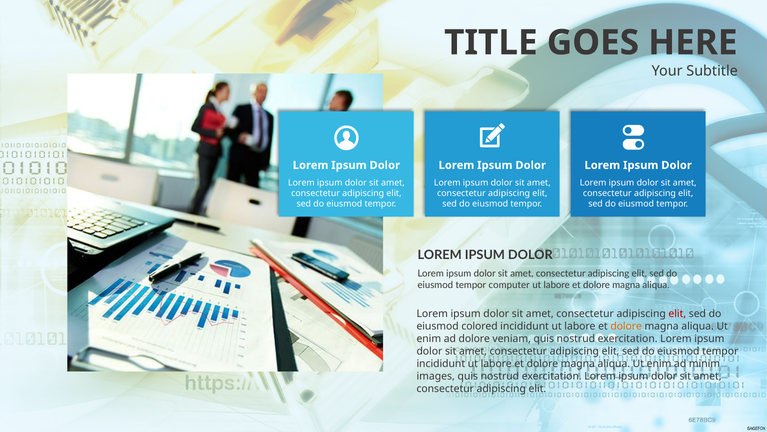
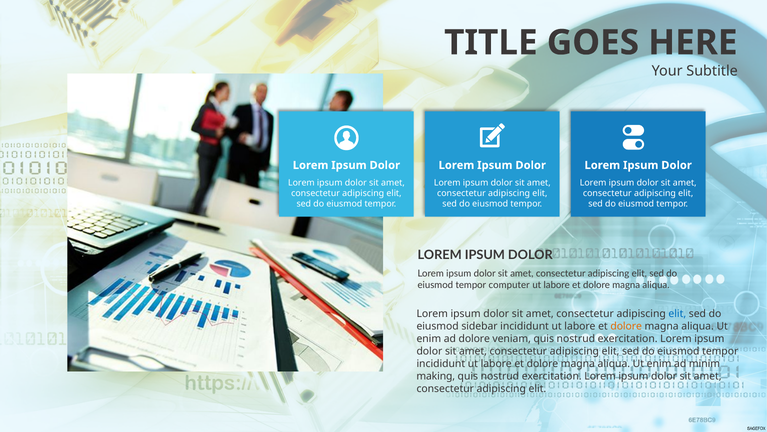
elit at (677, 314) colour: red -> blue
colored: colored -> sidebar
images: images -> making
